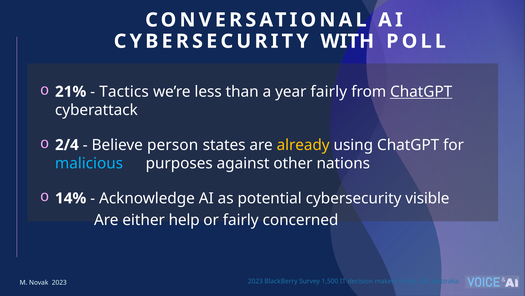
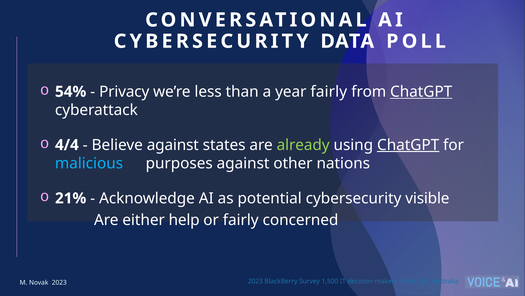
WITH: WITH -> DATA
21%: 21% -> 54%
Tactics: Tactics -> Privacy
2/4: 2/4 -> 4/4
Believe person: person -> against
already colour: yellow -> light green
ChatGPT at (408, 145) underline: none -> present
14%: 14% -> 21%
